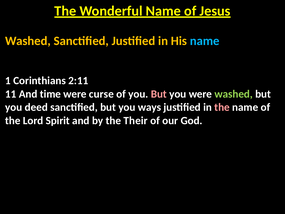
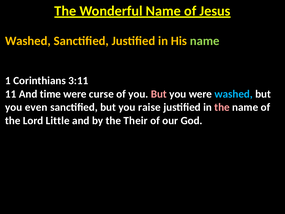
name at (205, 41) colour: light blue -> light green
2:11: 2:11 -> 3:11
washed at (234, 94) colour: light green -> light blue
deed: deed -> even
ways: ways -> raise
Spirit: Spirit -> Little
